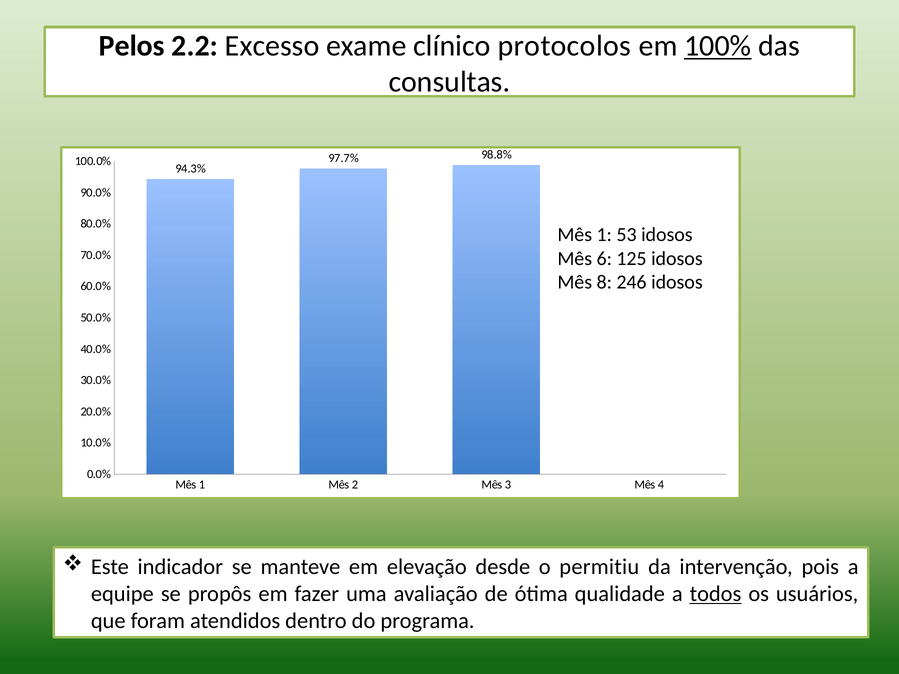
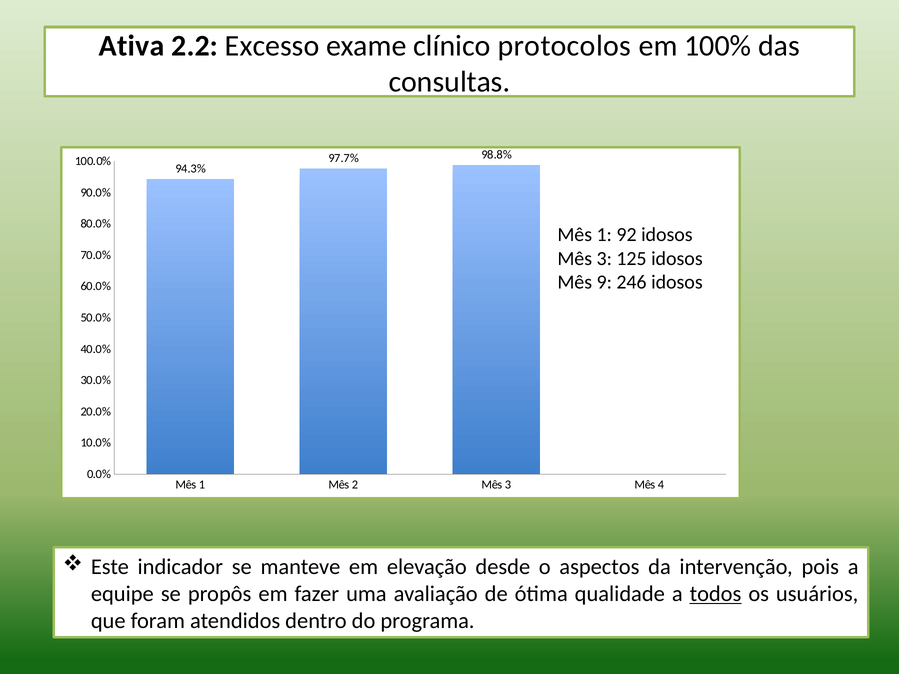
Pelos: Pelos -> Ativa
100% underline: present -> none
53: 53 -> 92
6 at (604, 259): 6 -> 3
8: 8 -> 9
permitiu: permitiu -> aspectos
